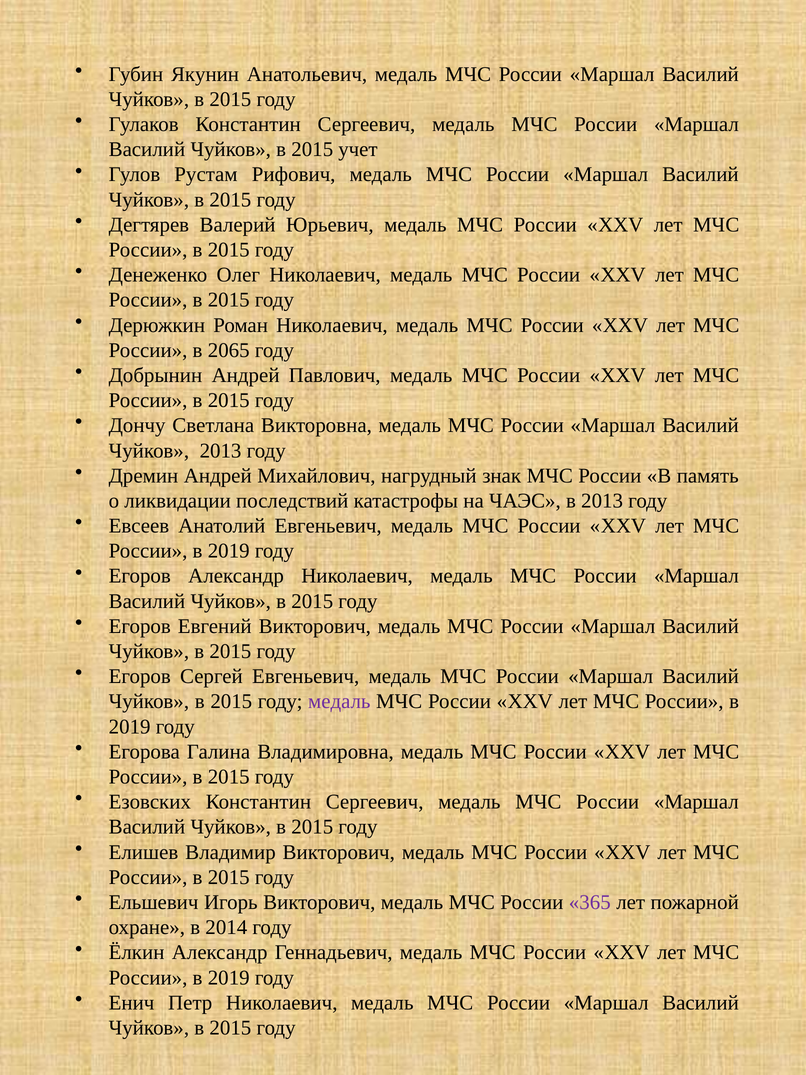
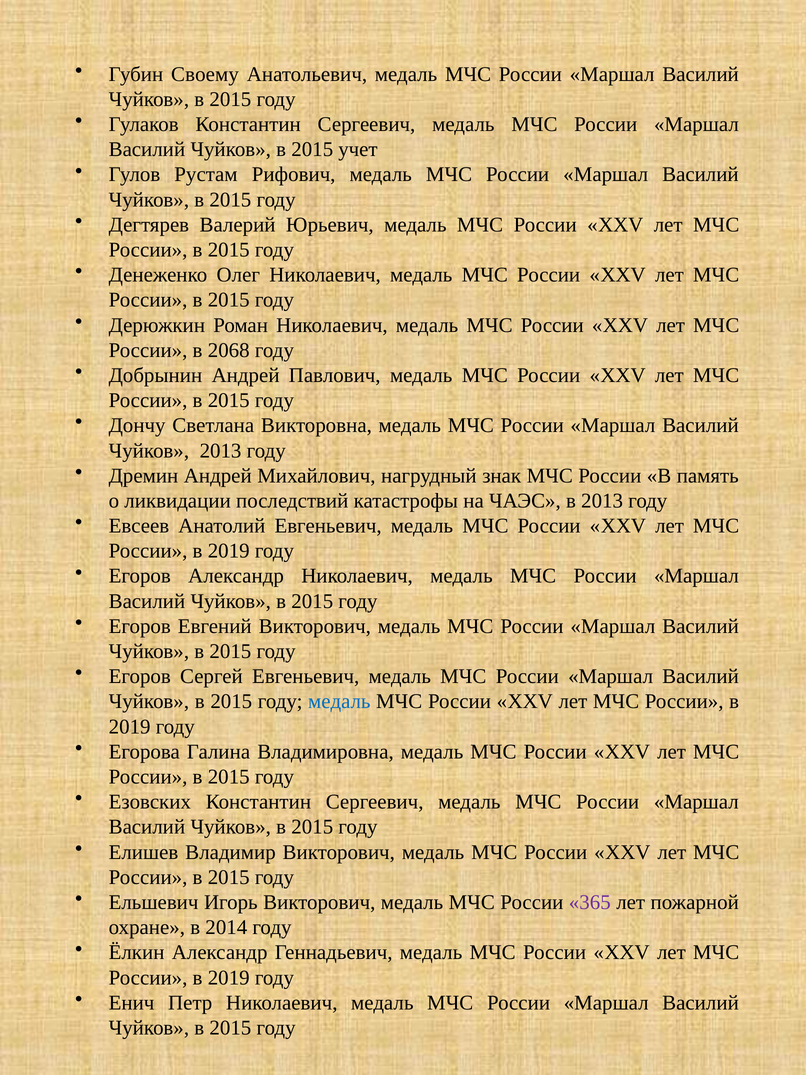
Якунин: Якунин -> Своему
2065: 2065 -> 2068
медаль at (339, 701) colour: purple -> blue
